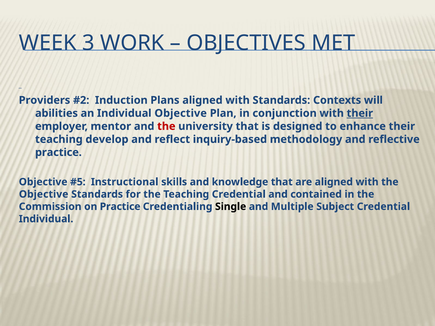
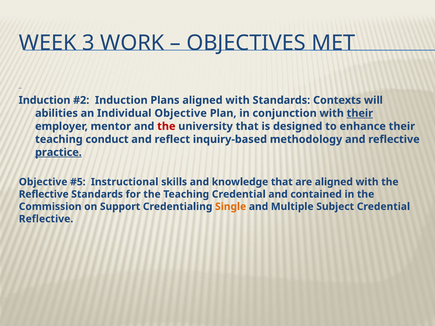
Providers at (44, 100): Providers -> Induction
develop: develop -> conduct
practice at (58, 152) underline: none -> present
Objective at (44, 194): Objective -> Reflective
on Practice: Practice -> Support
Single colour: black -> orange
Individual at (46, 219): Individual -> Reflective
